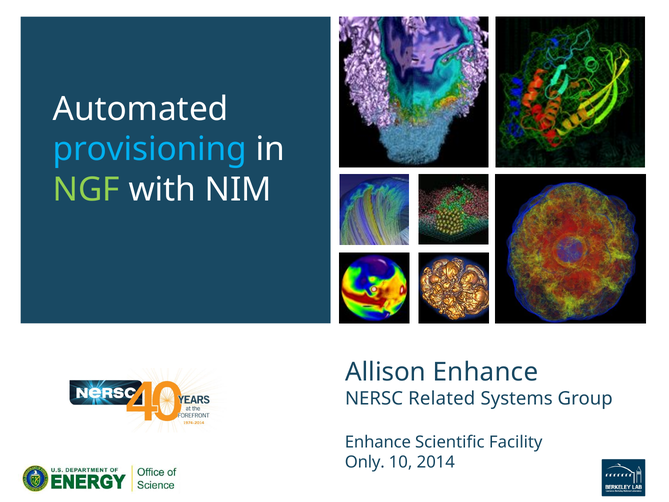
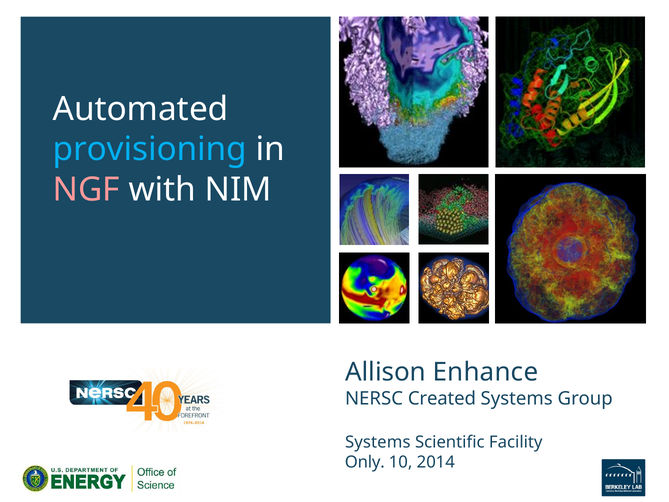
NGF colour: light green -> pink
Related: Related -> Created
Enhance at (378, 442): Enhance -> Systems
